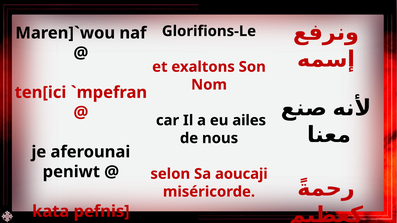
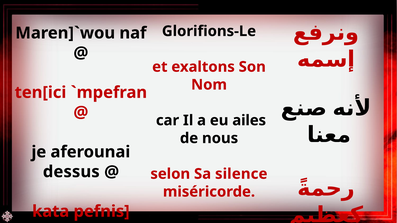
peniwt: peniwt -> dessus
aoucaji: aoucaji -> silence
